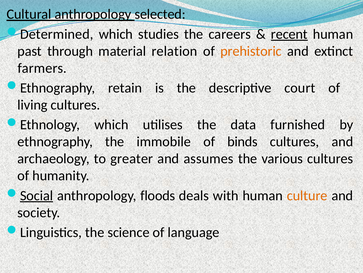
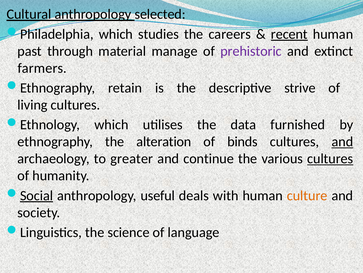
Determined: Determined -> Philadelphia
relation: relation -> manage
prehistoric colour: orange -> purple
court: court -> strive
immobile: immobile -> alteration
and at (342, 141) underline: none -> present
assumes: assumes -> continue
cultures at (330, 158) underline: none -> present
floods: floods -> useful
